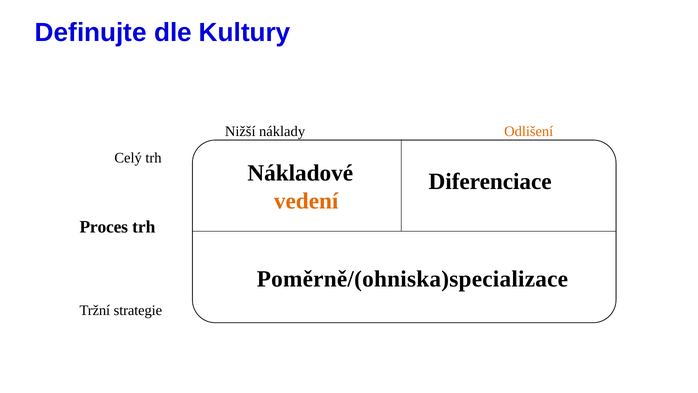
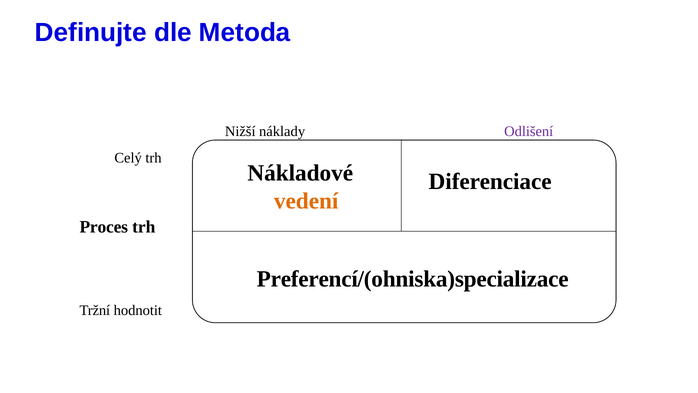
Kultury: Kultury -> Metoda
Odlišení colour: orange -> purple
Poměrně/(ohniska)specializace: Poměrně/(ohniska)specializace -> Preferencí/(ohniska)specializace
strategie: strategie -> hodnotit
